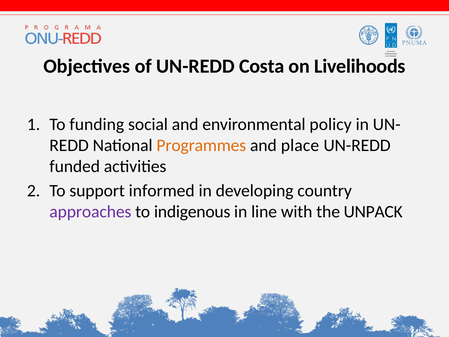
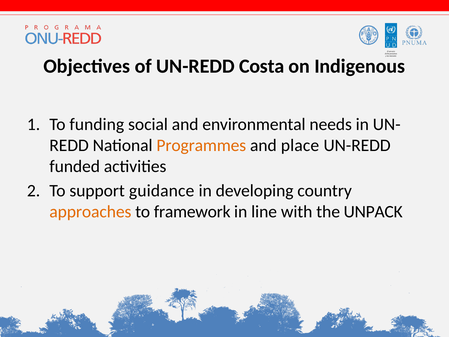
Livelihoods: Livelihoods -> Indigenous
policy: policy -> needs
informed: informed -> guidance
approaches colour: purple -> orange
indigenous: indigenous -> framework
